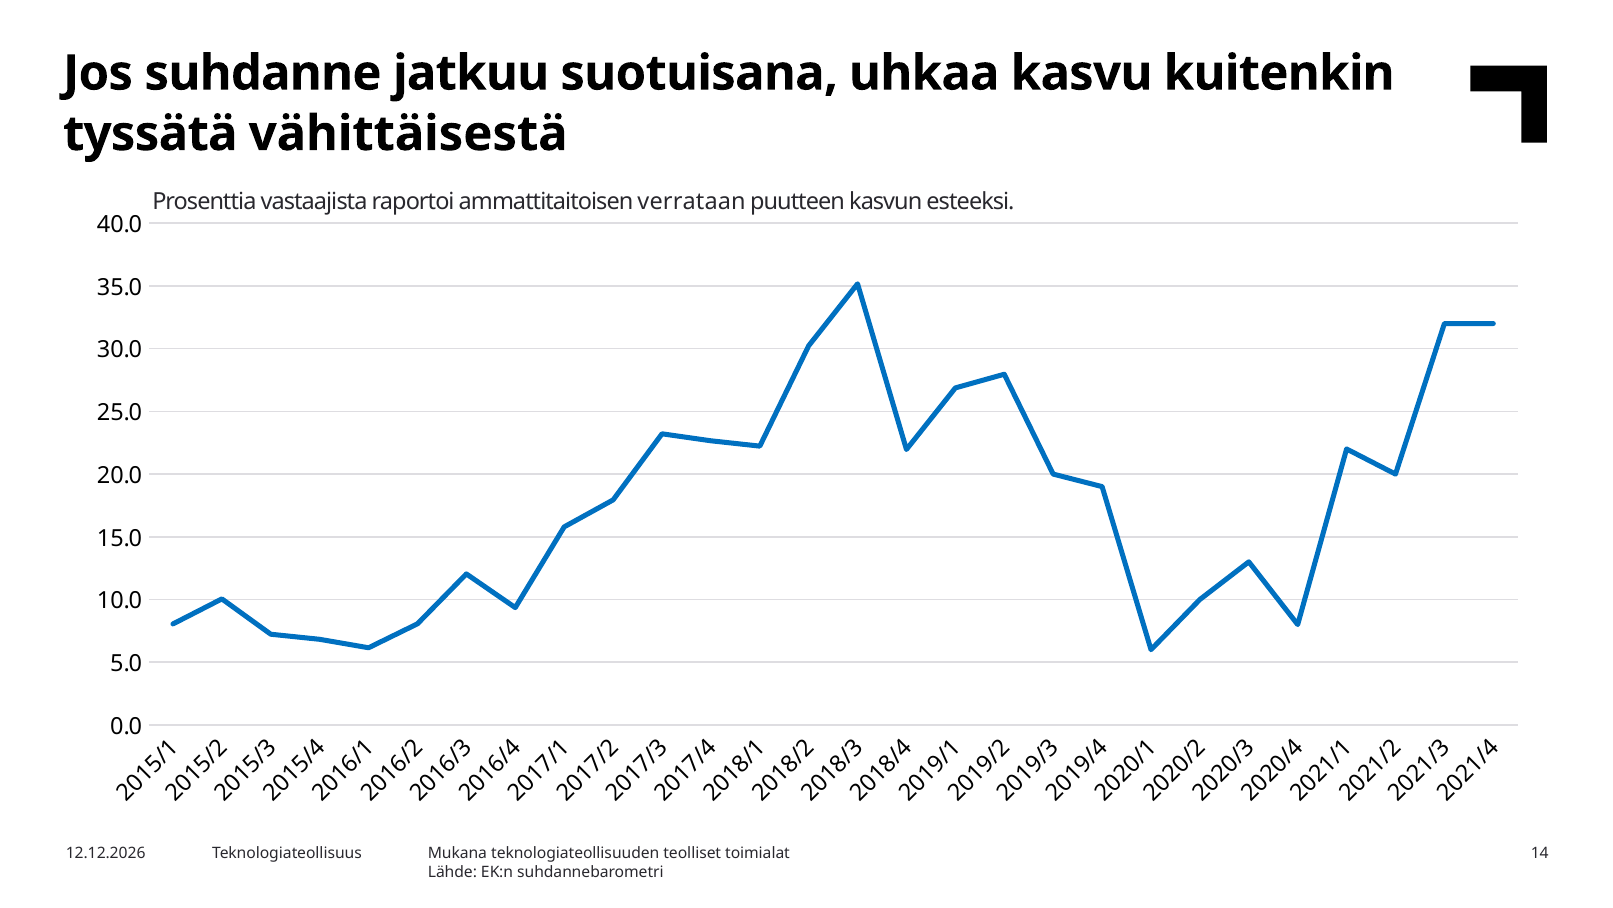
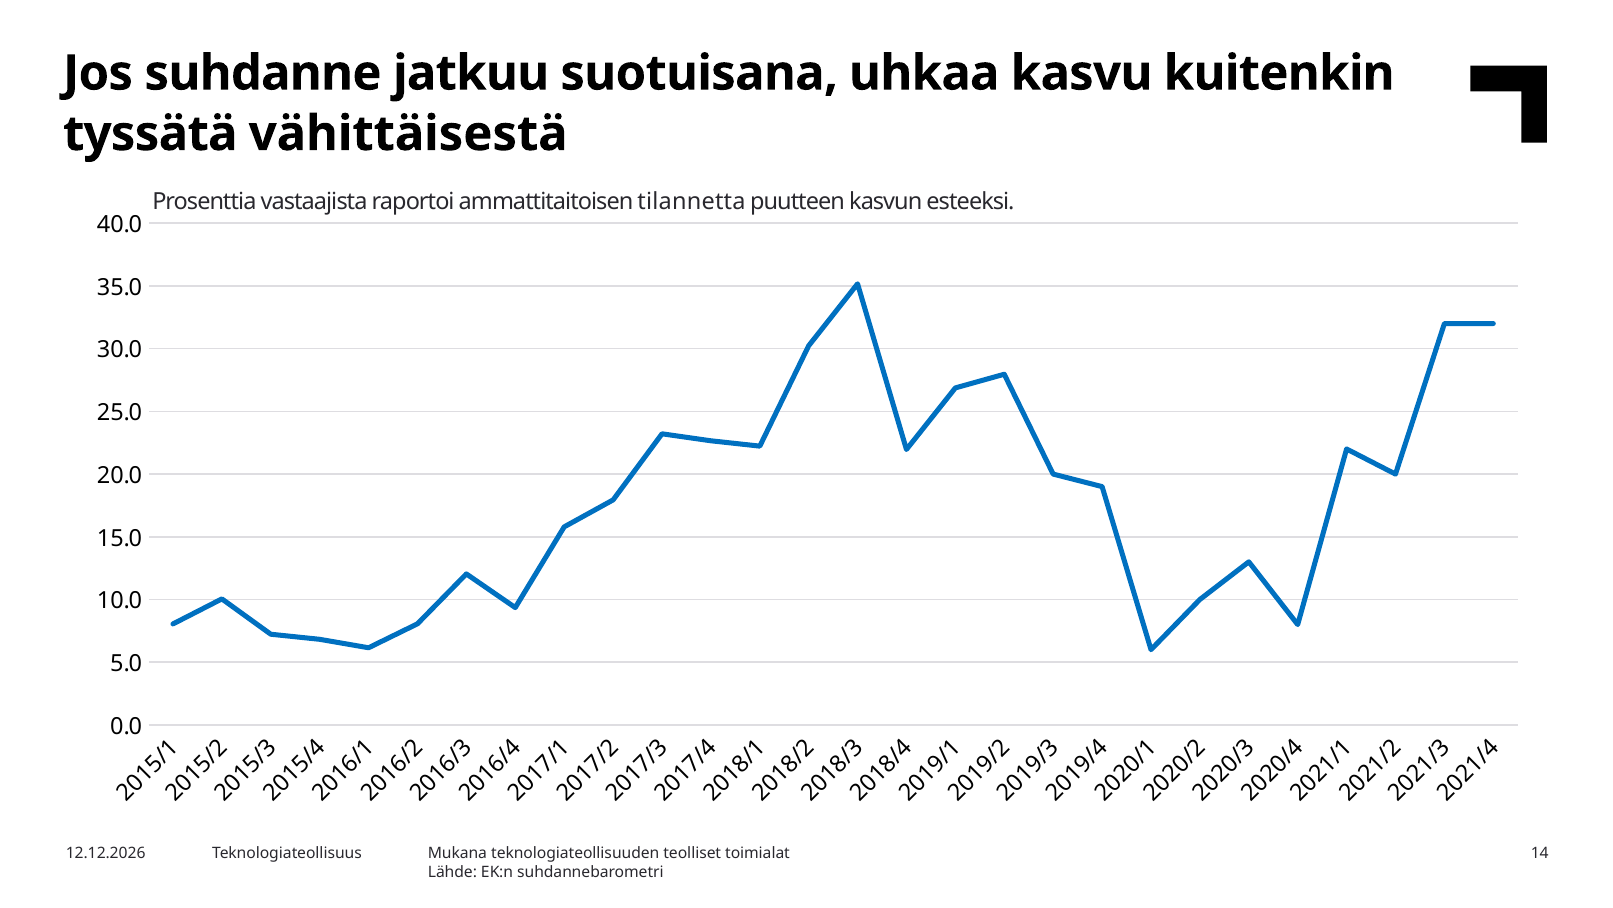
verrataan: verrataan -> tilannetta
